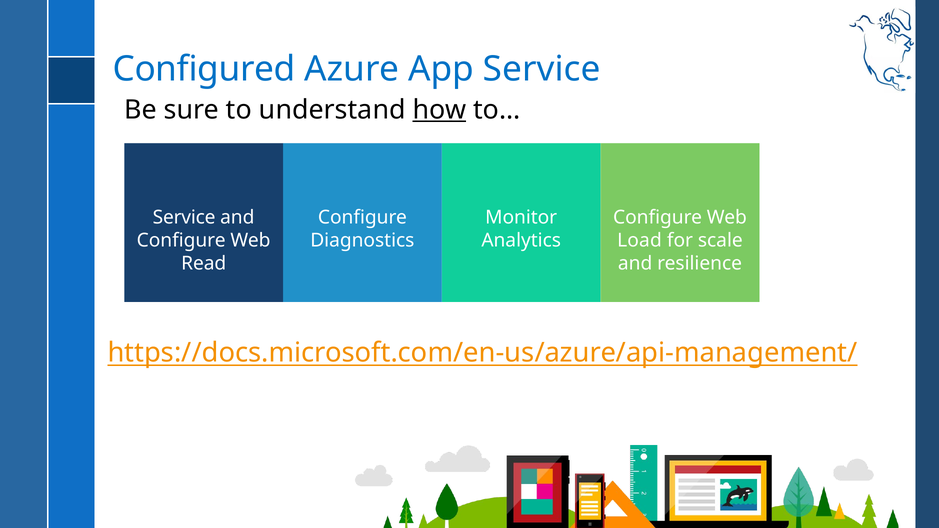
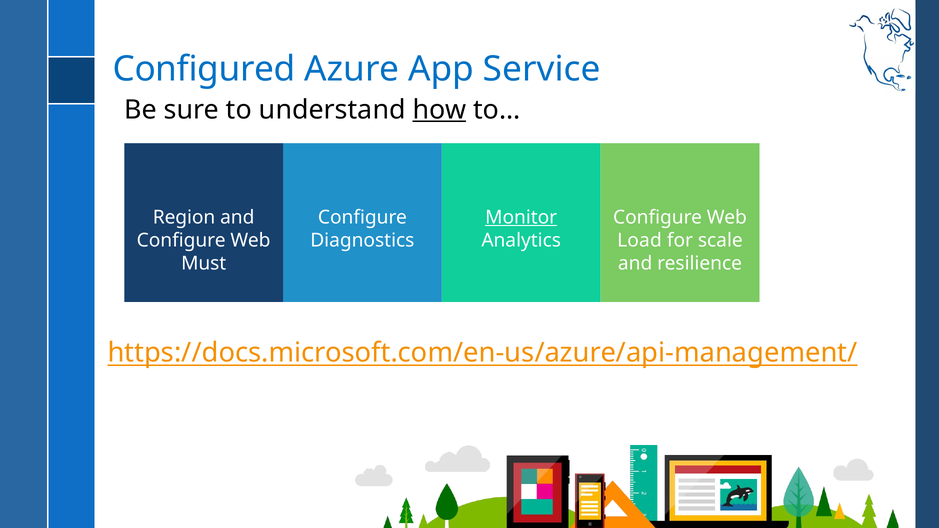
Service at (184, 217): Service -> Region
Monitor underline: none -> present
Read: Read -> Must
